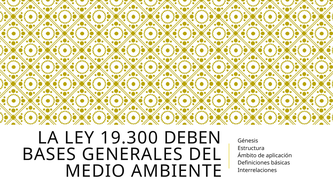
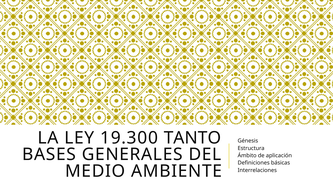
DEBEN: DEBEN -> TANTO
